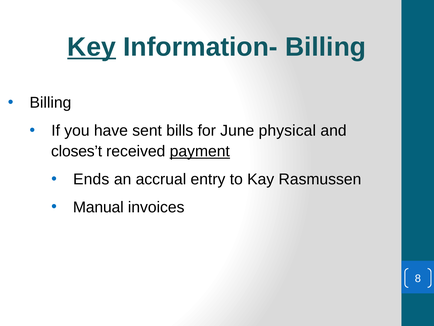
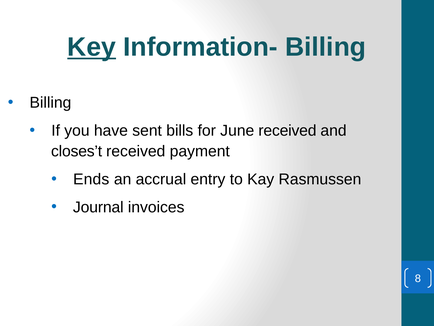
June physical: physical -> received
payment underline: present -> none
Manual: Manual -> Journal
